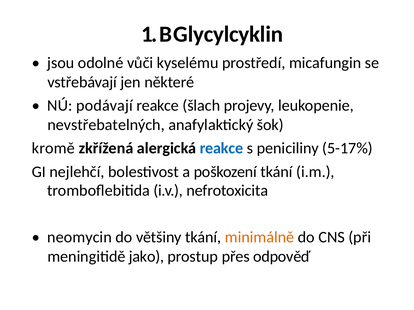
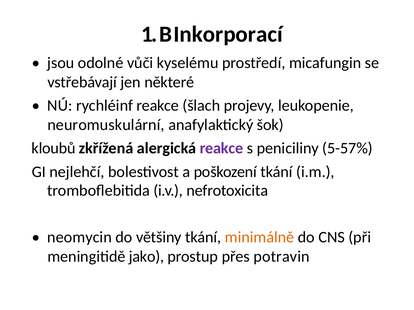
Glycylcyklin: Glycylcyklin -> Inkorporací
podávají: podávají -> rychléinf
nevstřebatelných: nevstřebatelných -> neuromuskulární
kromě: kromě -> kloubů
reakce at (221, 149) colour: blue -> purple
5-17%: 5-17% -> 5-57%
odpověď: odpověď -> potravin
